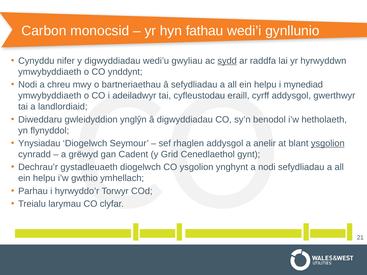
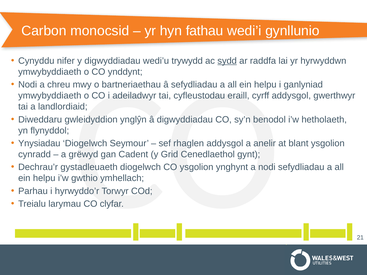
gwyliau: gwyliau -> trywydd
mynediad: mynediad -> ganlyniad
ysgolion at (328, 143) underline: present -> none
